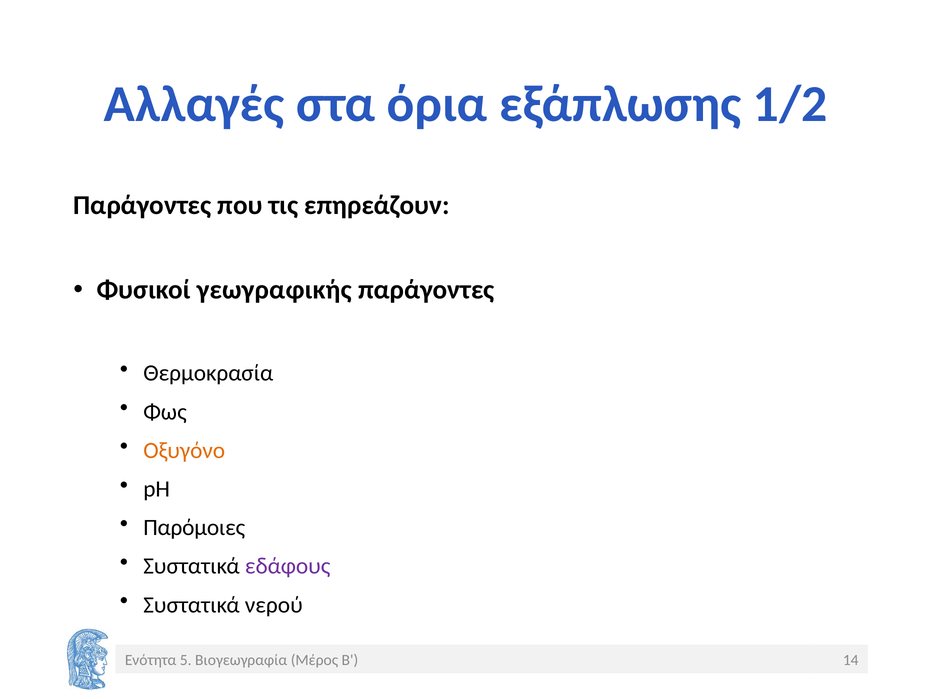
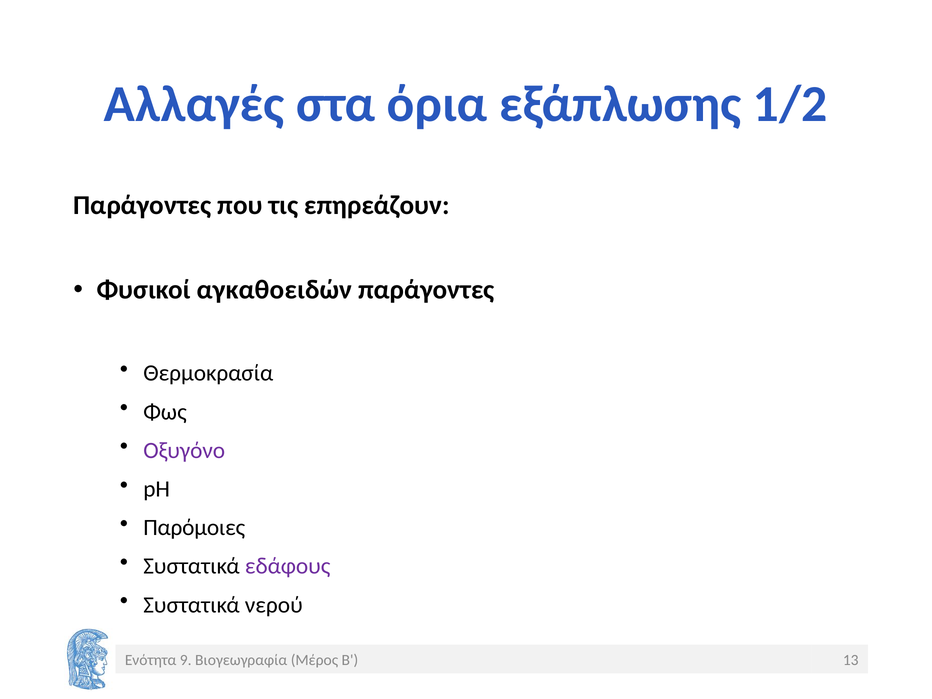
γεωγραφικής: γεωγραφικής -> αγκαθοειδών
Οξυγόνο colour: orange -> purple
5: 5 -> 9
14: 14 -> 13
